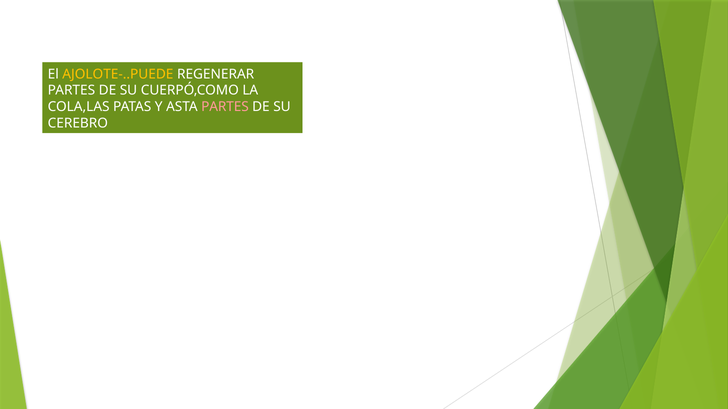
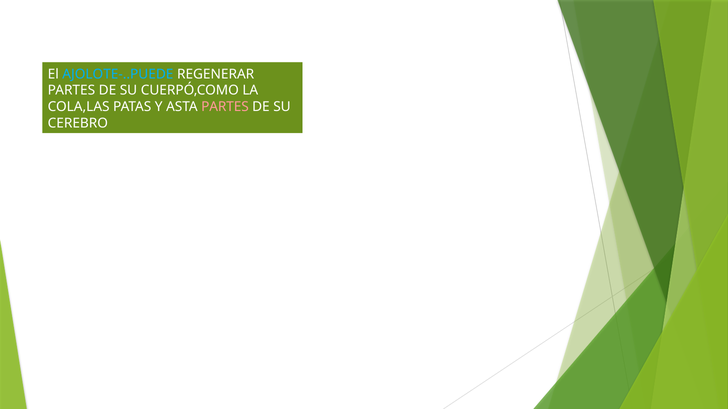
AJOLOTE-..PUEDE colour: yellow -> light blue
